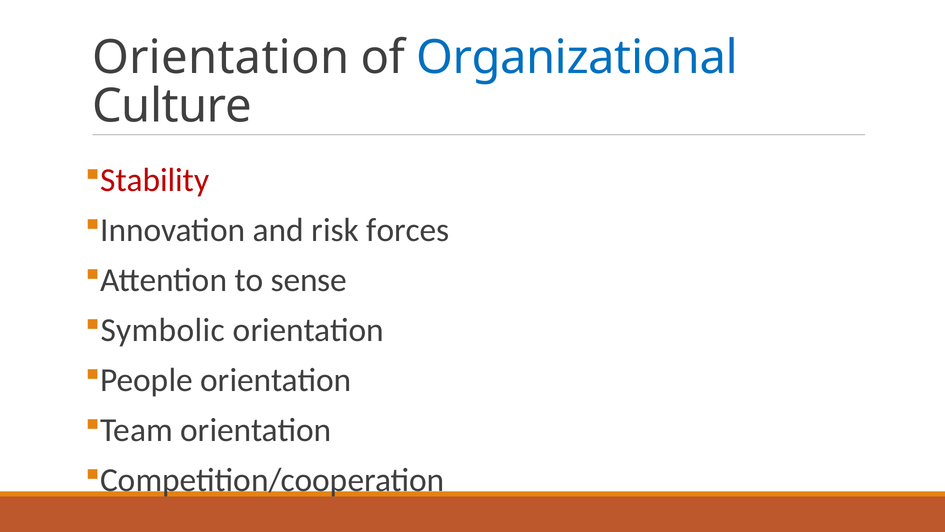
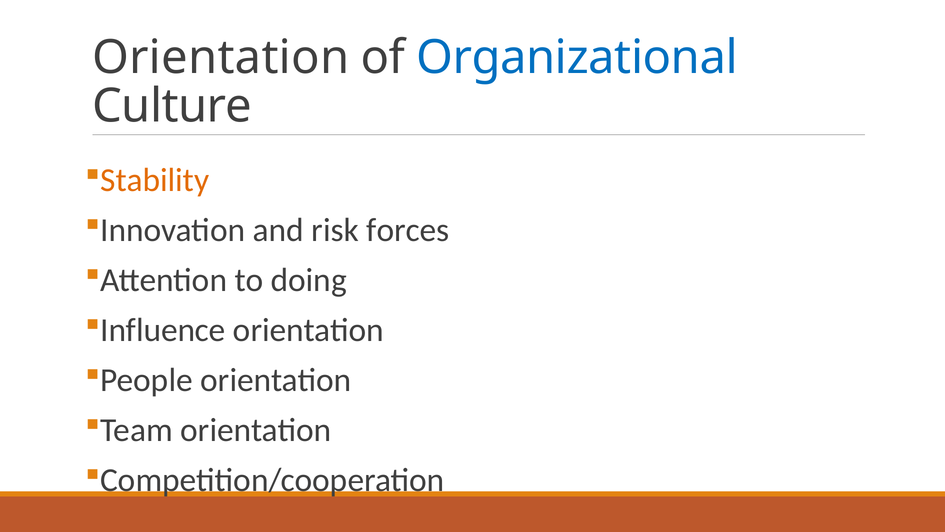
Stability colour: red -> orange
sense: sense -> doing
Symbolic: Symbolic -> Influence
